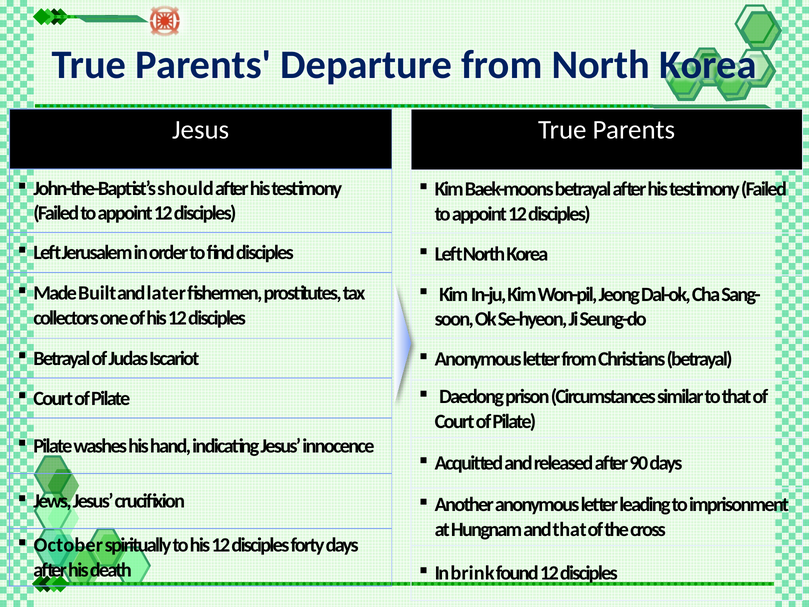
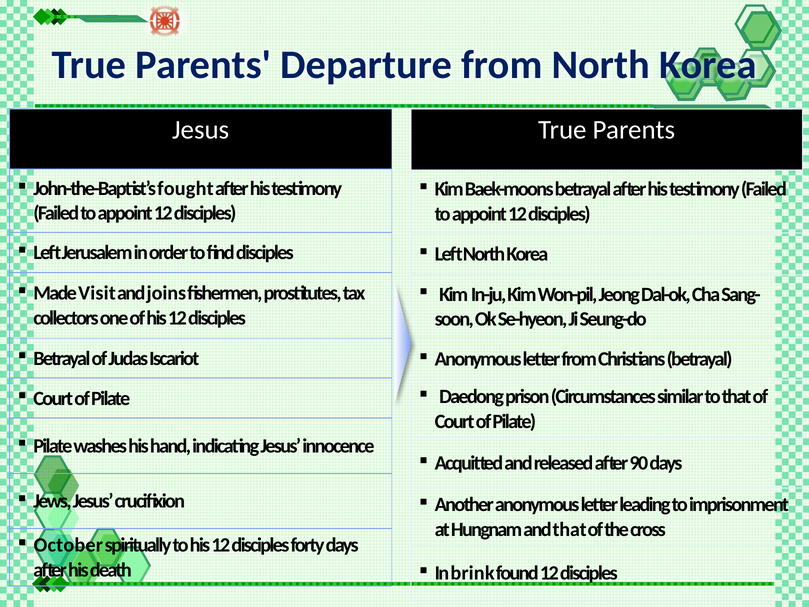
should: should -> fought
Built: Built -> Visit
later: later -> joins
